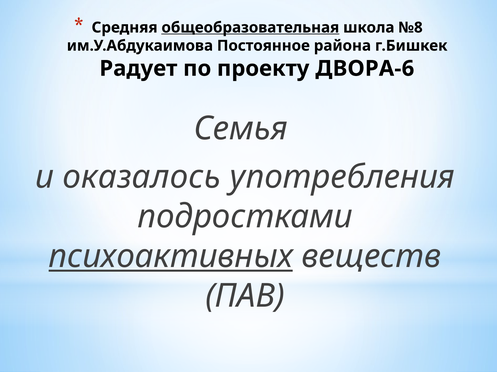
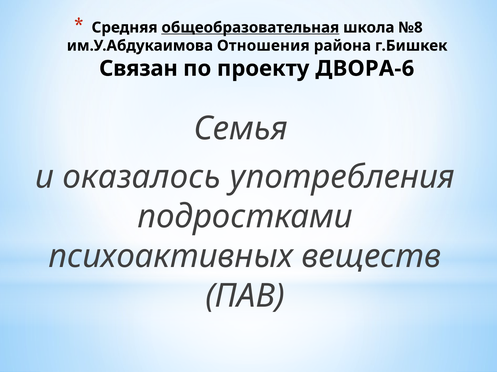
Постоянное: Постоянное -> Отношения
Радует: Радует -> Связан
психоактивных underline: present -> none
